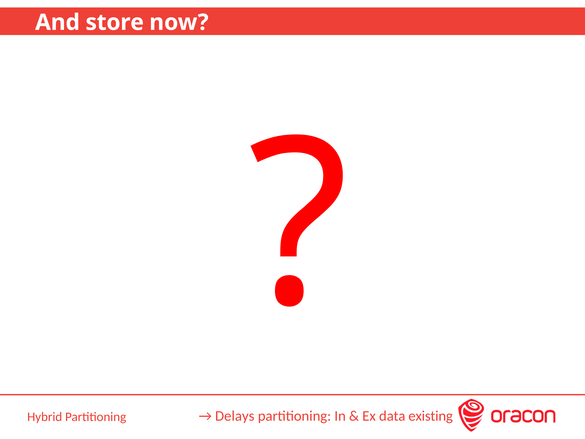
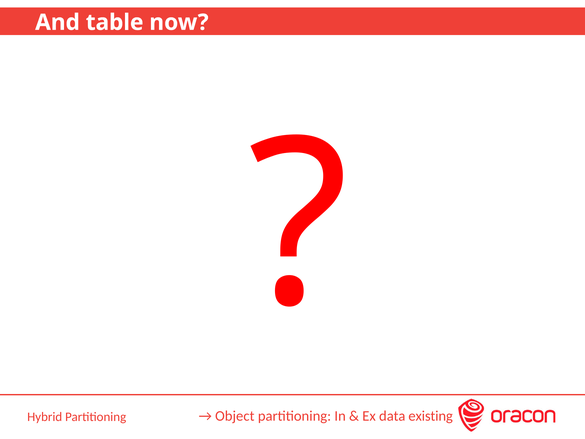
store: store -> table
Delays: Delays -> Object
